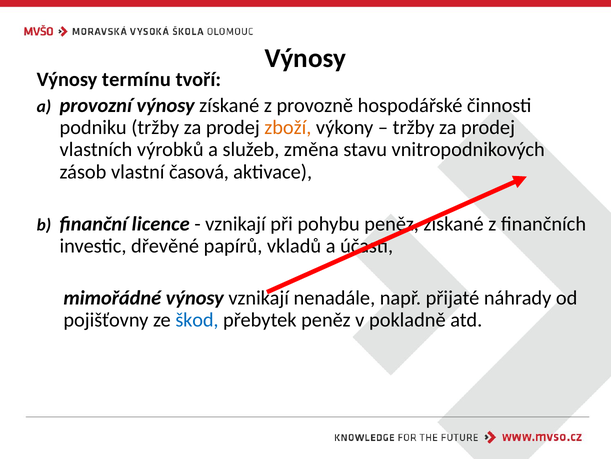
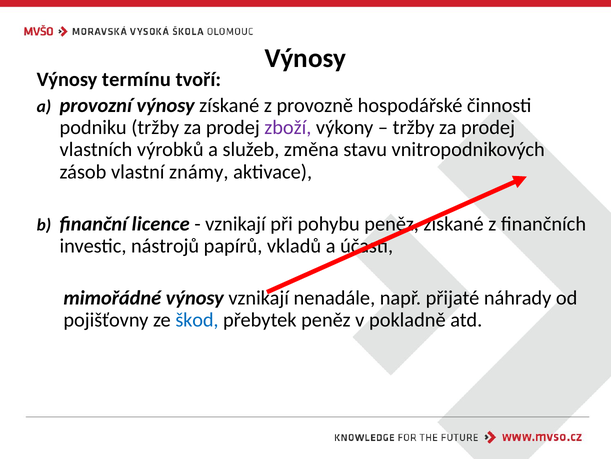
zboží colour: orange -> purple
časová: časová -> známy
dřevěné: dřevěné -> nástrojů
